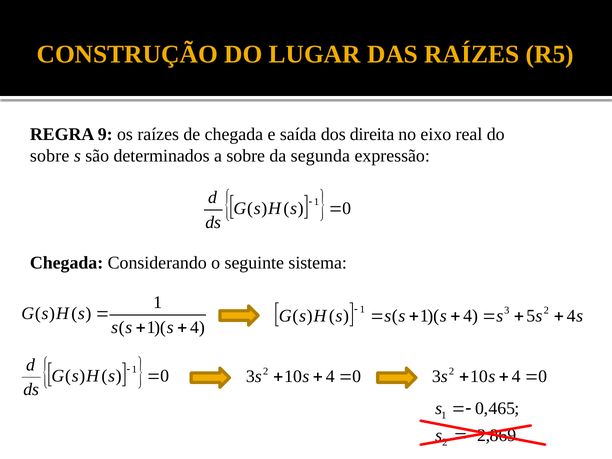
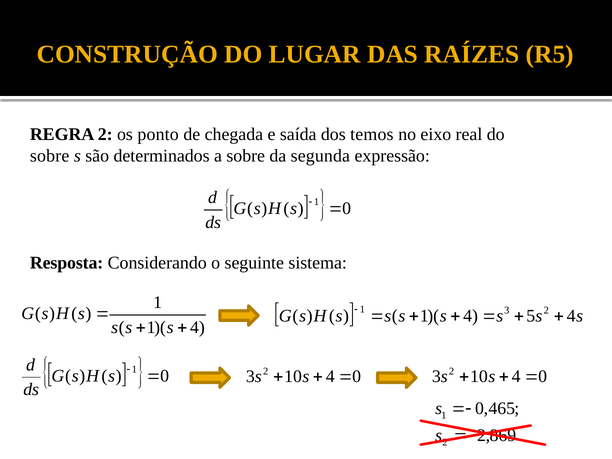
REGRA 9: 9 -> 2
os raízes: raízes -> ponto
direita: direita -> temos
Chegada at (67, 263): Chegada -> Resposta
